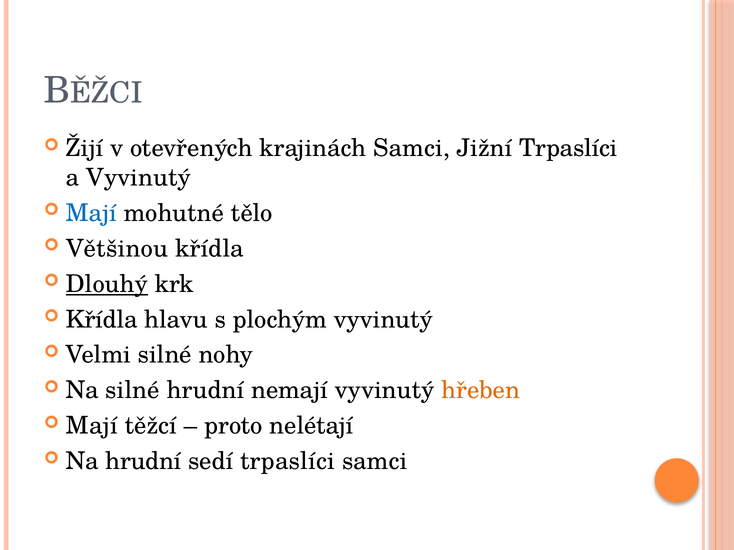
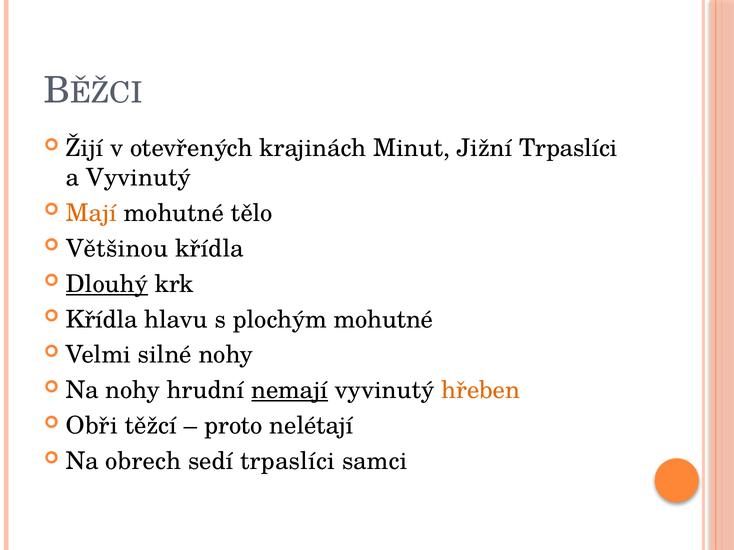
krajinách Samci: Samci -> Minut
Mají at (91, 213) colour: blue -> orange
plochým vyvinutý: vyvinutý -> mohutné
Na silné: silné -> nohy
nemají underline: none -> present
Mají at (92, 426): Mají -> Obři
Na hrudní: hrudní -> obrech
